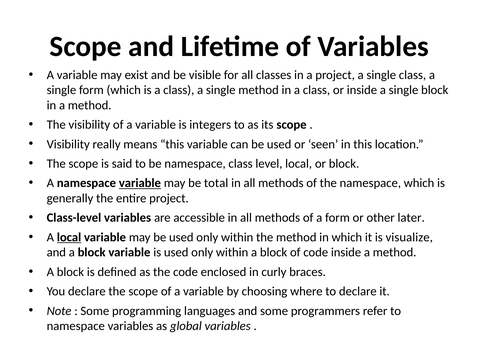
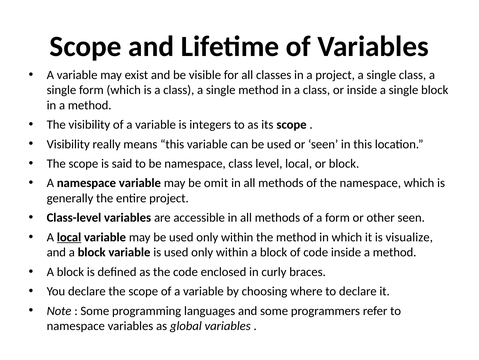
variable at (140, 183) underline: present -> none
total: total -> omit
other later: later -> seen
